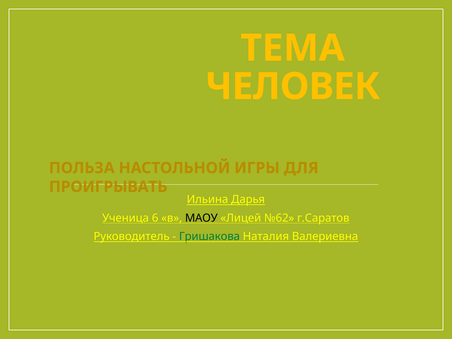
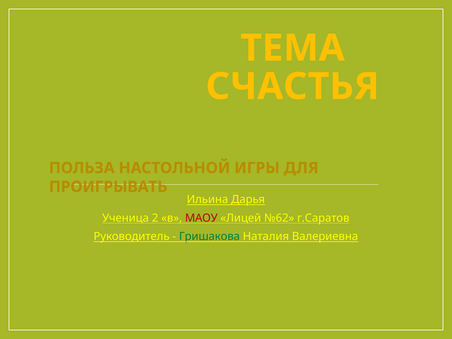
ЧЕЛОВЕК: ЧЕЛОВЕК -> СЧАСТЬЯ
6: 6 -> 2
МАОУ colour: black -> red
